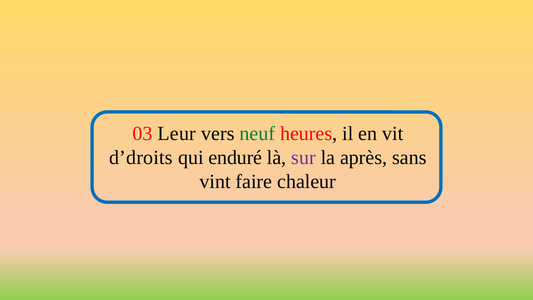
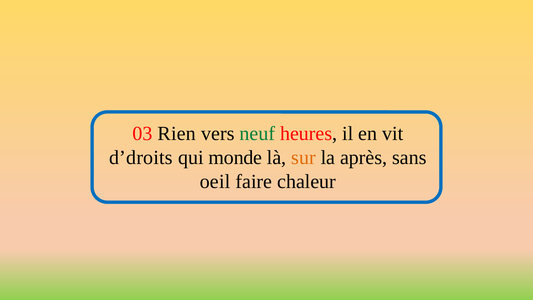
Leur: Leur -> Rien
enduré: enduré -> monde
sur colour: purple -> orange
vint: vint -> oeil
